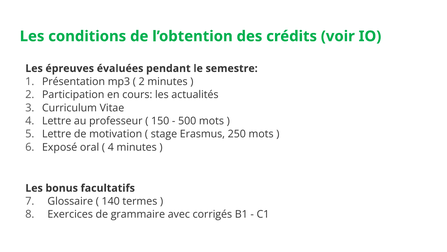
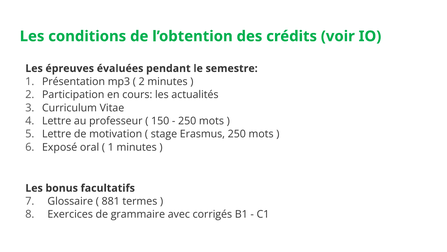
500 at (187, 121): 500 -> 250
4 at (111, 147): 4 -> 1
140: 140 -> 881
